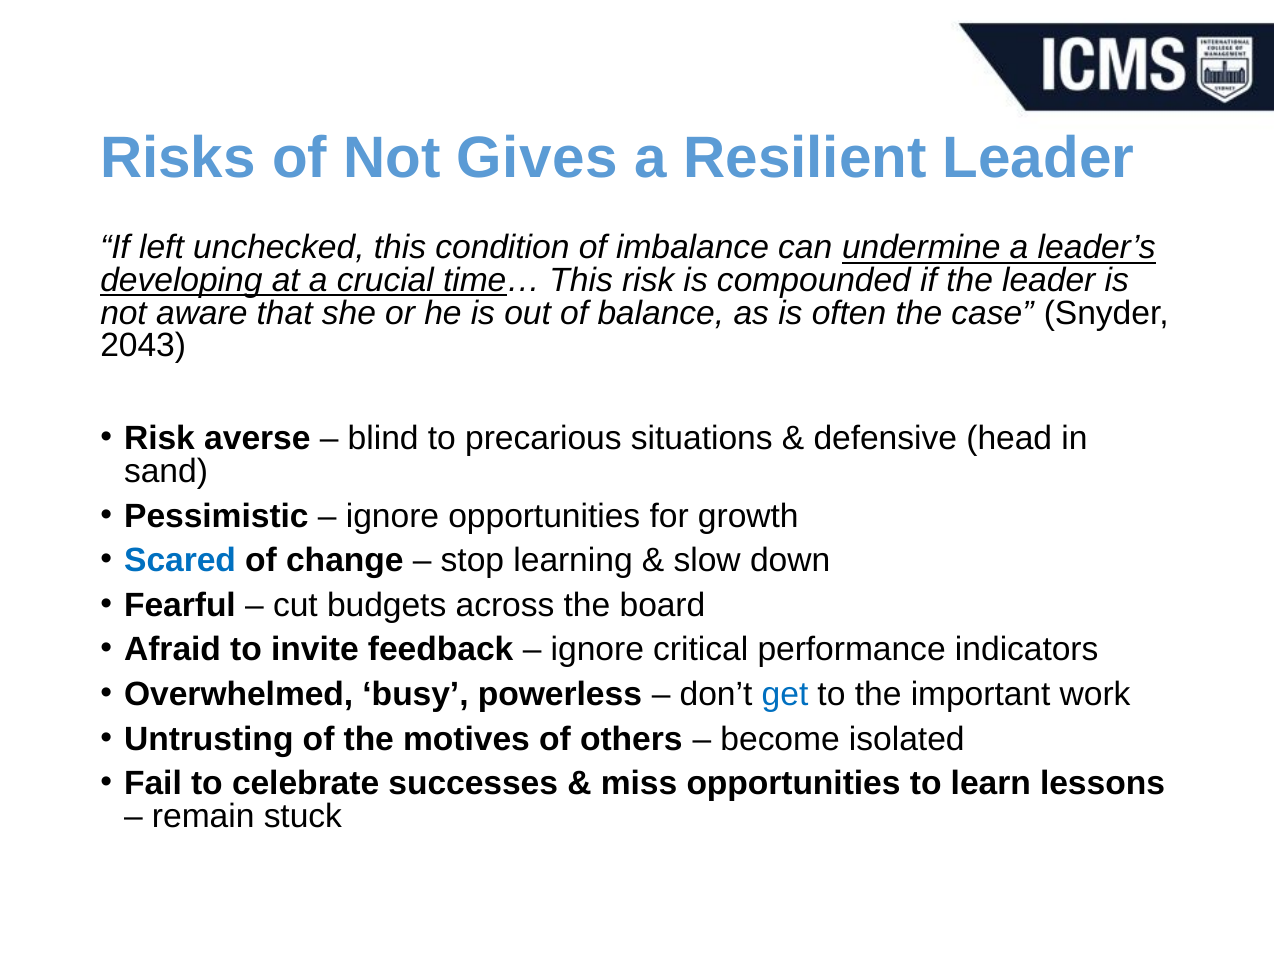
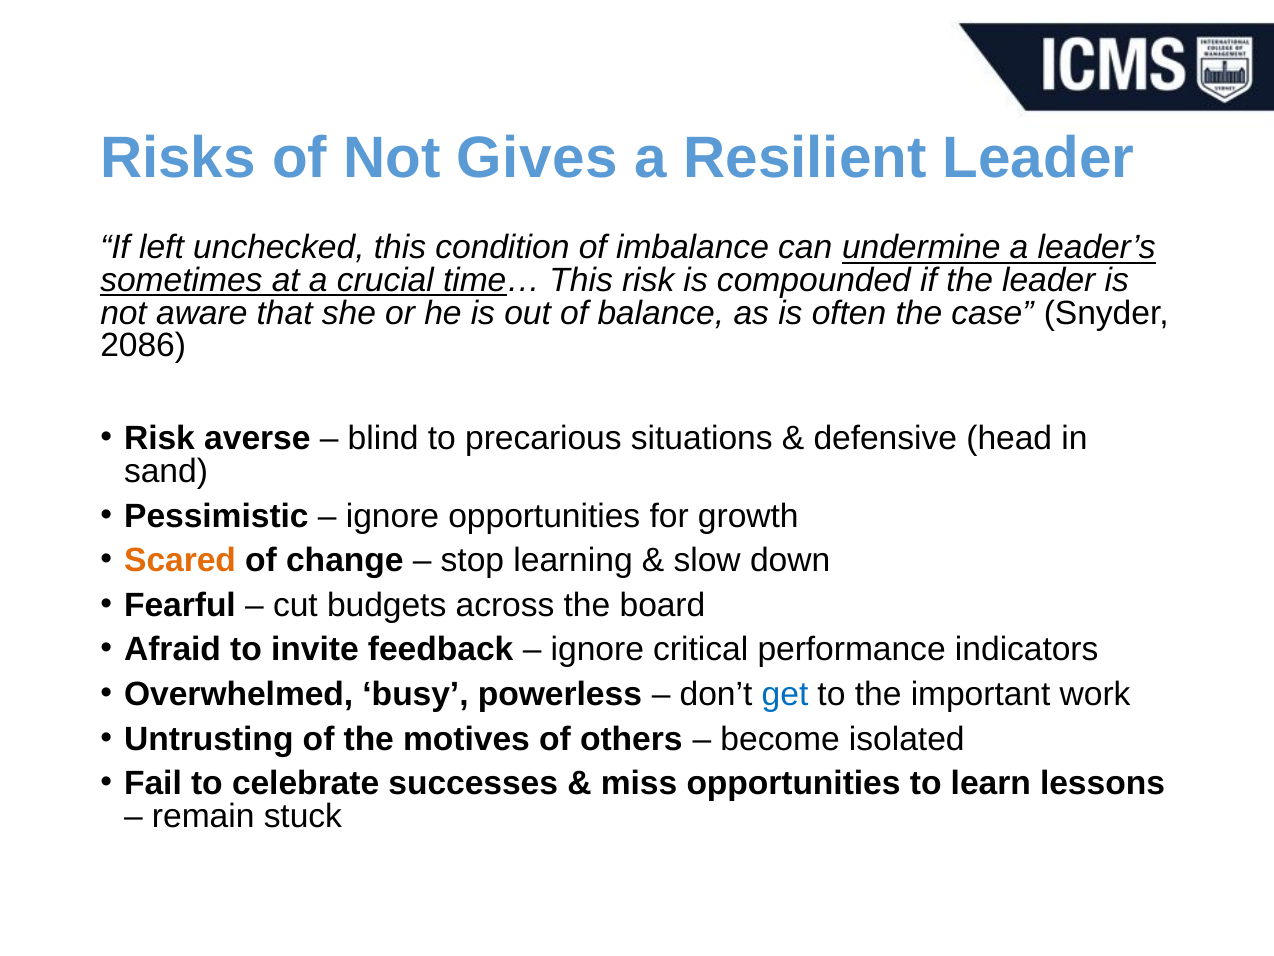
developing: developing -> sometimes
2043: 2043 -> 2086
Scared colour: blue -> orange
